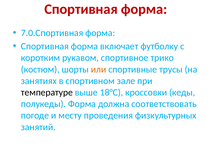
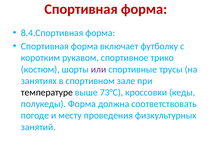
7.0.Спортивная: 7.0.Спортивная -> 8.4.Спортивная
или colour: orange -> purple
18°С: 18°С -> 73°С
